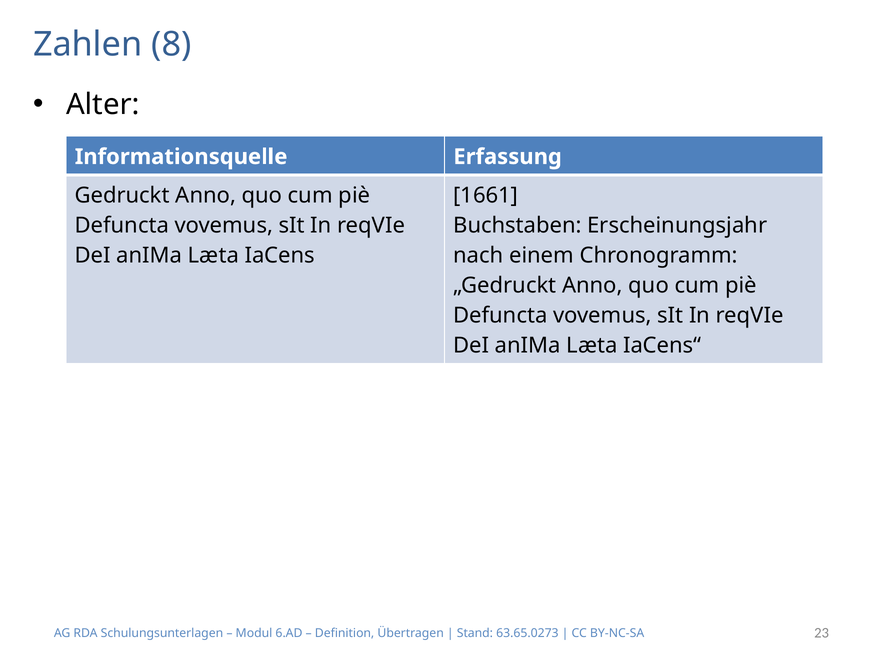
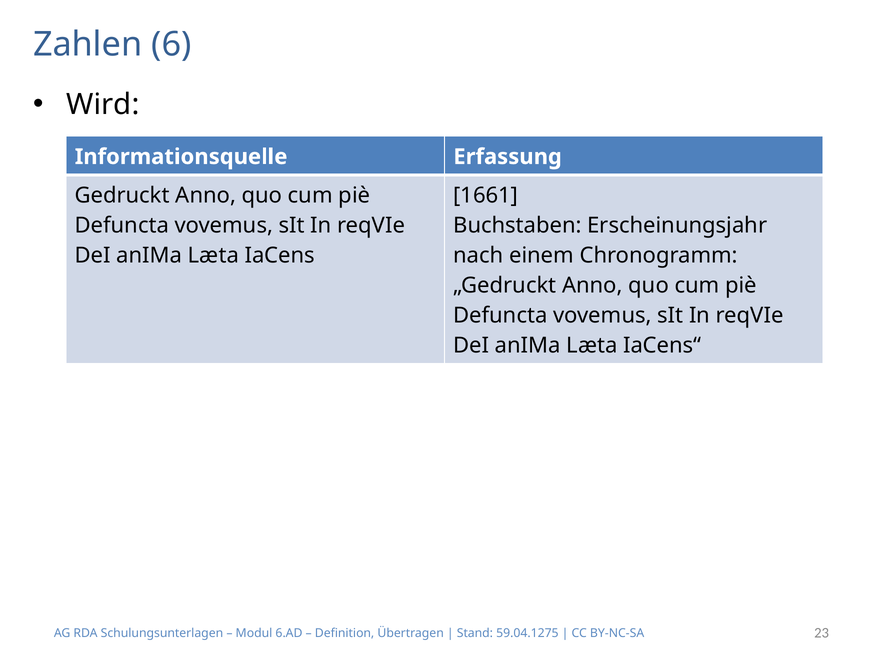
8: 8 -> 6
Alter: Alter -> Wird
63.65.0273: 63.65.0273 -> 59.04.1275
